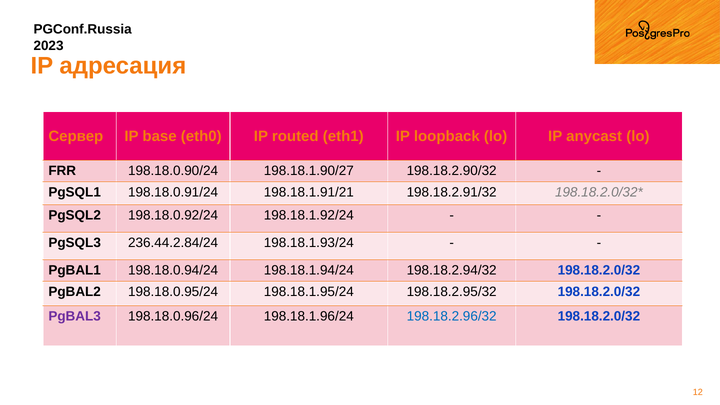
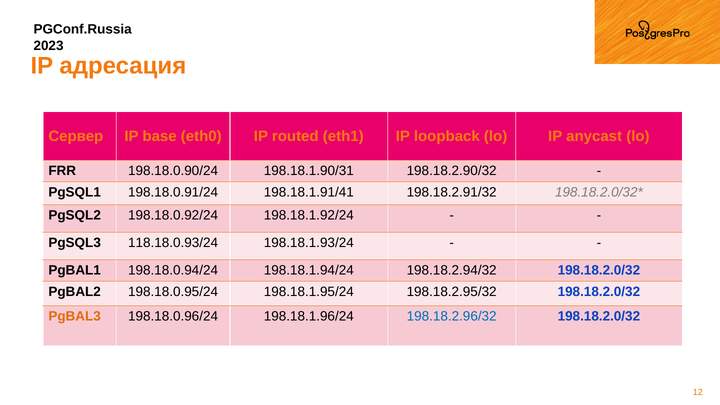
198.18.1.90/27: 198.18.1.90/27 -> 198.18.1.90/31
198.18.1.91/21: 198.18.1.91/21 -> 198.18.1.91/41
236.44.2.84/24: 236.44.2.84/24 -> 118.18.0.93/24
PgBAL3 colour: purple -> orange
